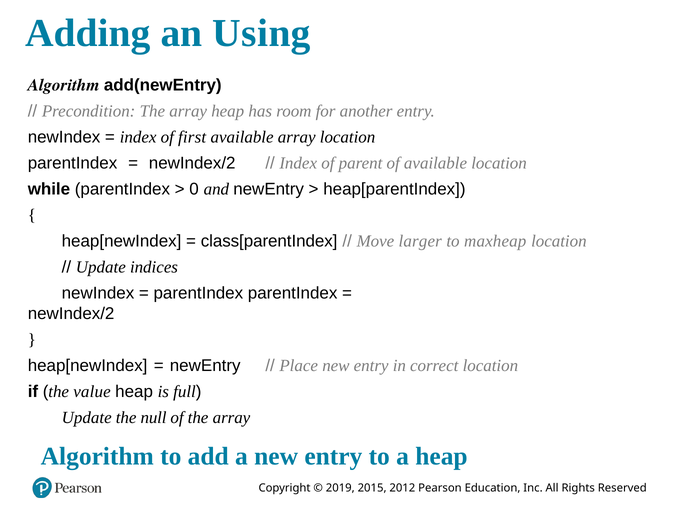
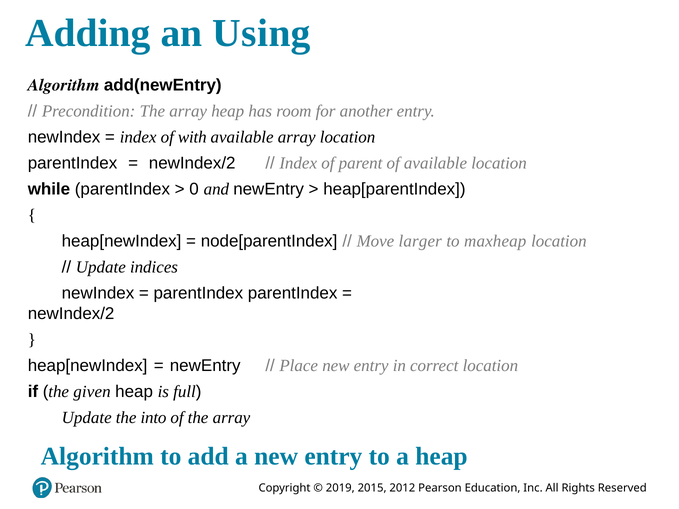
first: first -> with
class[parentIndex: class[parentIndex -> node[parentIndex
value: value -> given
null: null -> into
